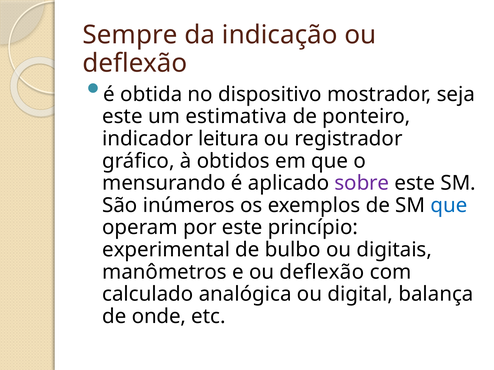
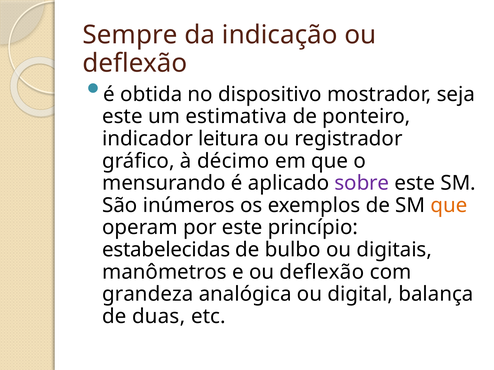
obtidos: obtidos -> décimo
que at (449, 206) colour: blue -> orange
experimental: experimental -> estabelecidas
calculado: calculado -> grandeza
onde: onde -> duas
